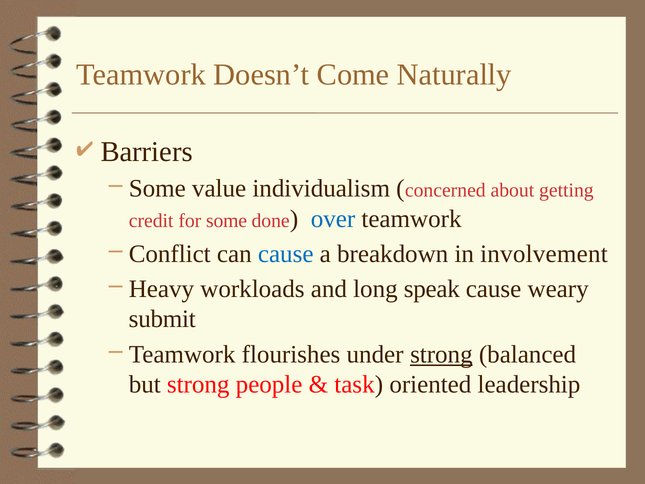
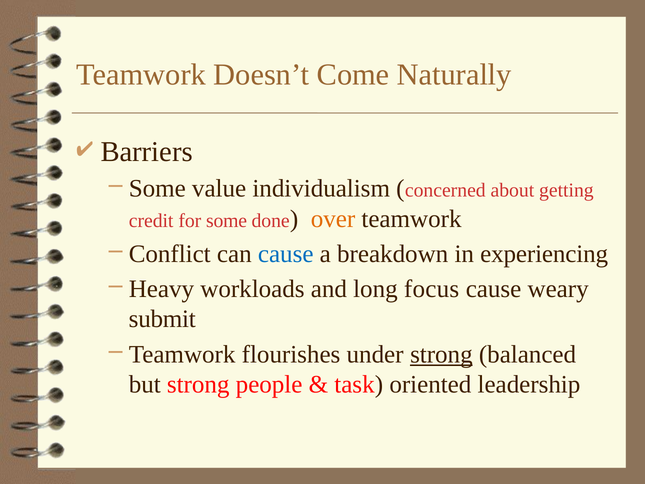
over colour: blue -> orange
involvement: involvement -> experiencing
speak: speak -> focus
